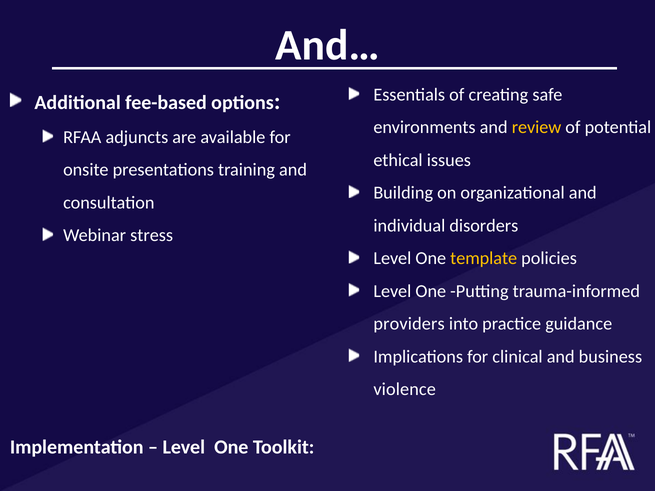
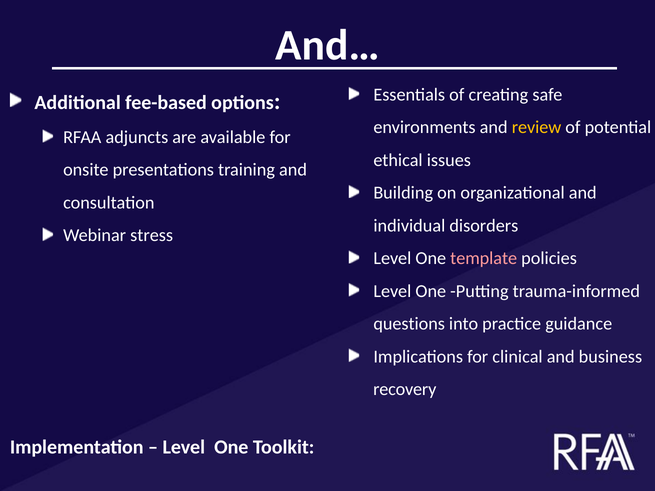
template colour: yellow -> pink
providers: providers -> questions
violence: violence -> recovery
